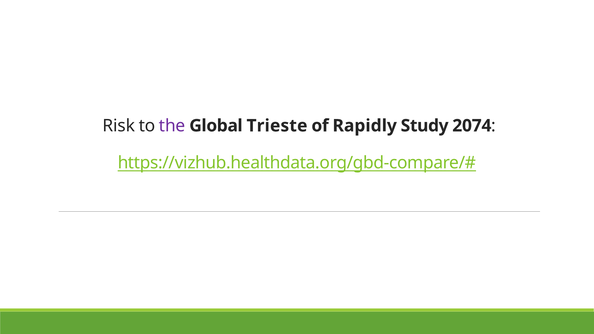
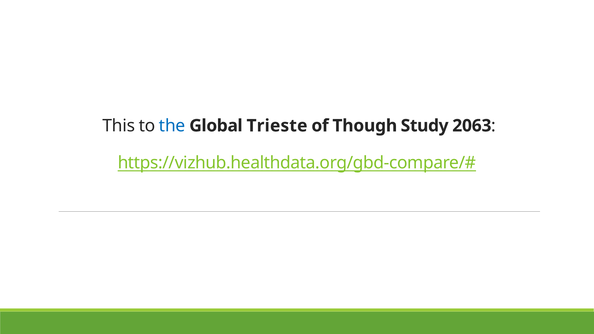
Risk: Risk -> This
the colour: purple -> blue
Rapidly: Rapidly -> Though
2074: 2074 -> 2063
